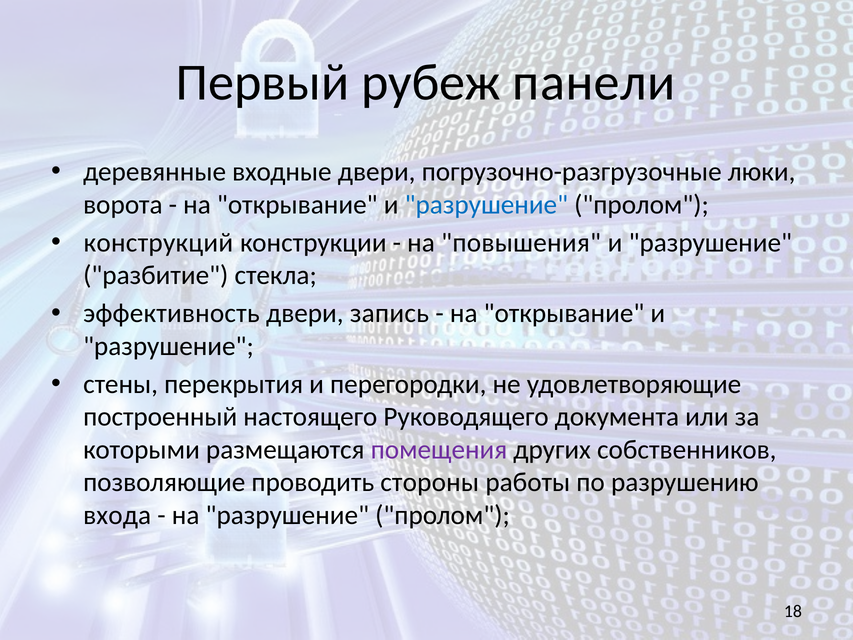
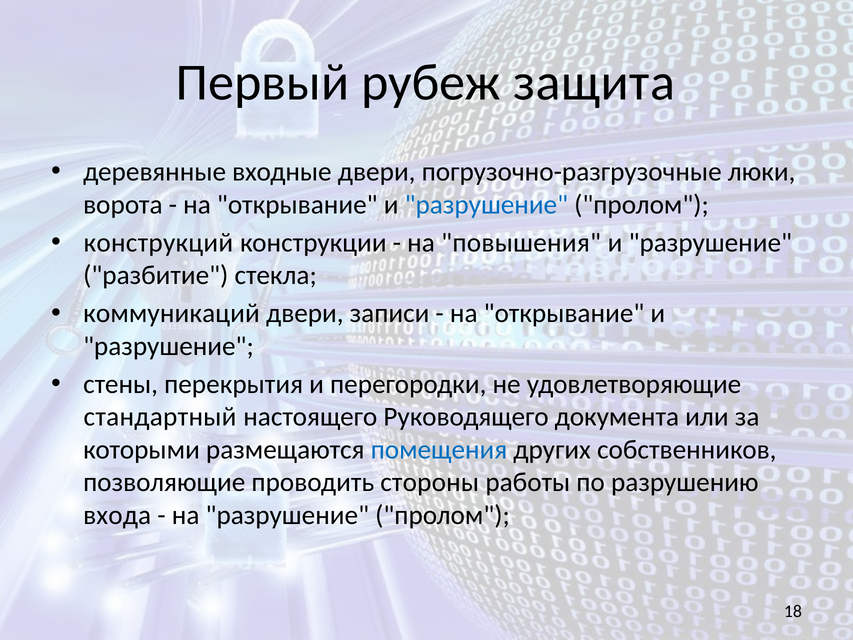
панели: панели -> защита
эффективность: эффективность -> коммуникаций
запись: запись -> записи
построенный: построенный -> стандартный
помещения colour: purple -> blue
